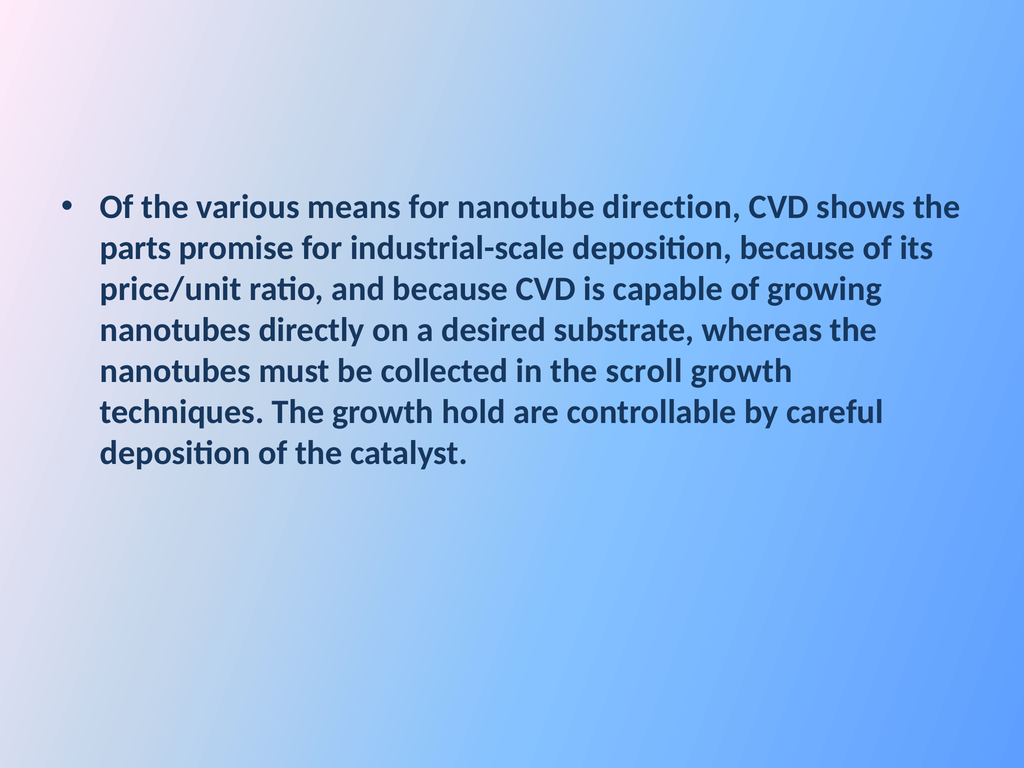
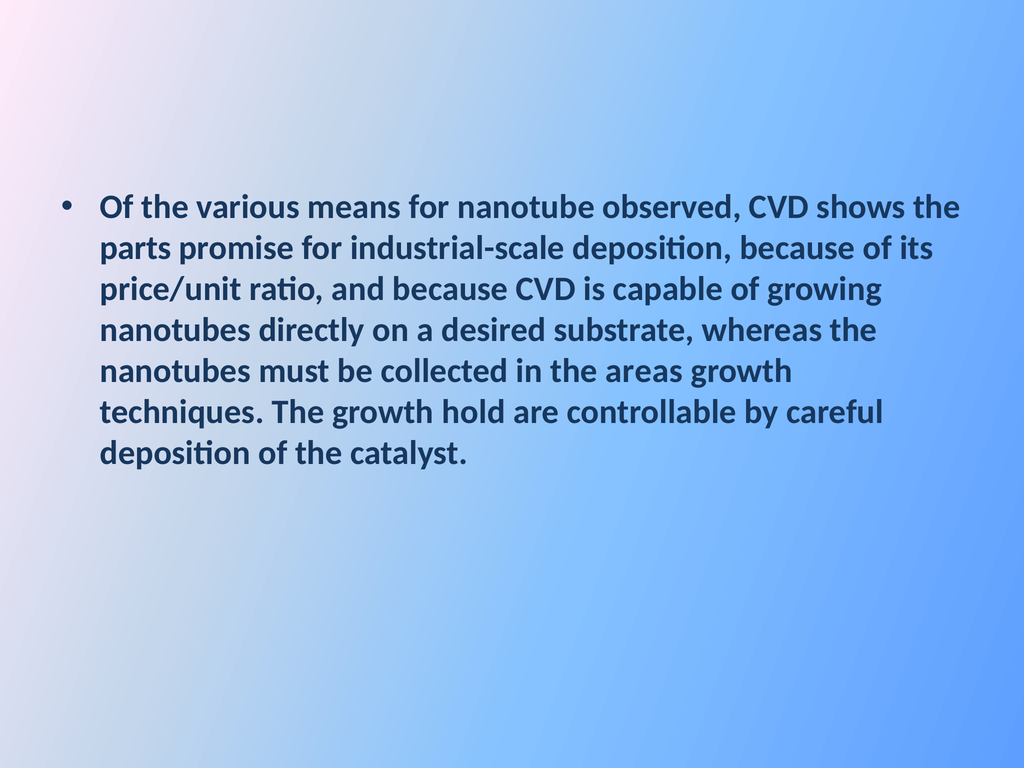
direction: direction -> observed
scroll: scroll -> areas
